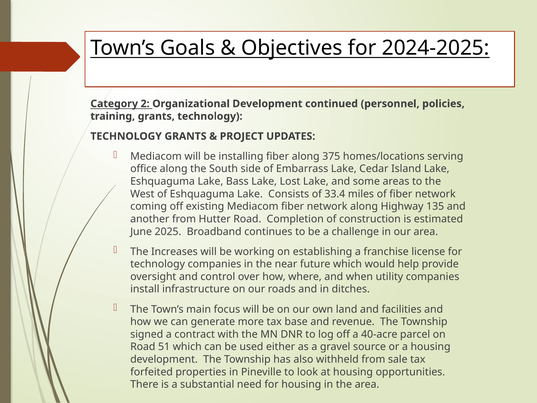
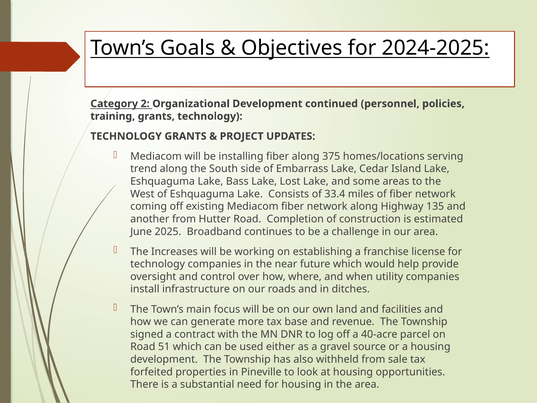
office: office -> trend
